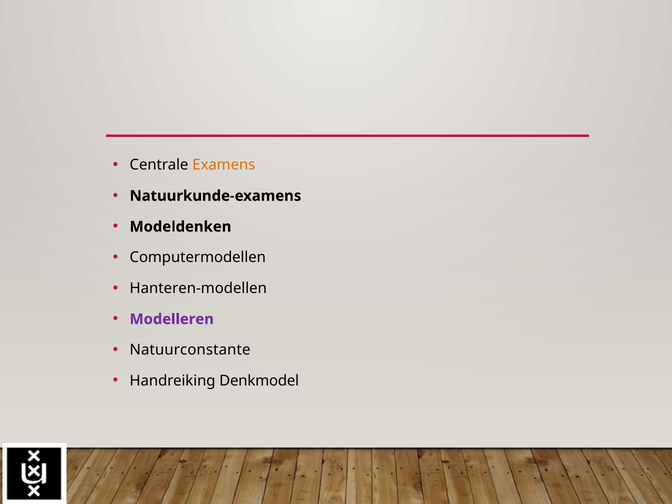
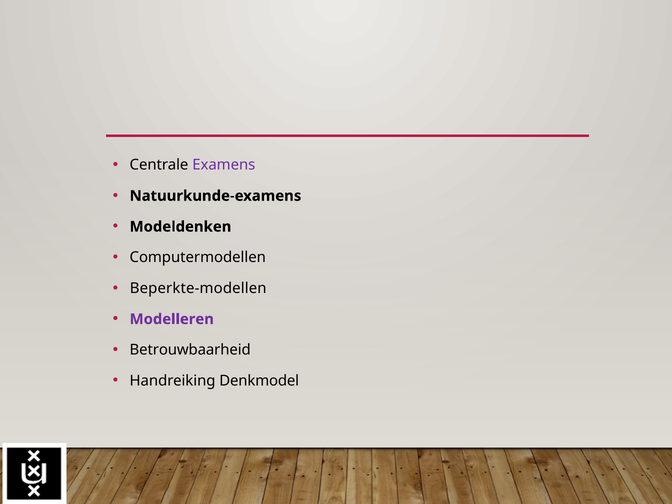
Examens colour: orange -> purple
Hanteren-modellen: Hanteren-modellen -> Beperkte-modellen
Natuurconstante: Natuurconstante -> Betrouwbaarheid
